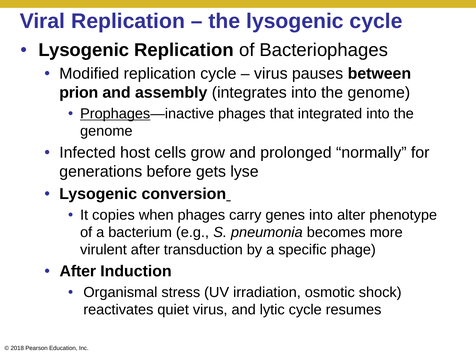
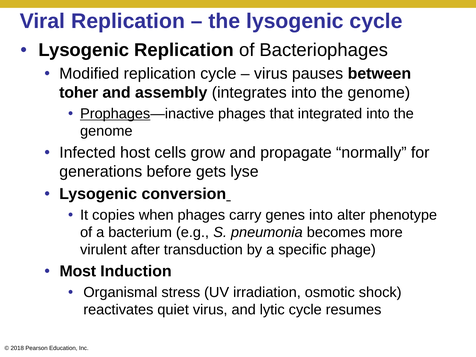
prion: prion -> toher
prolonged: prolonged -> propagate
After at (78, 271): After -> Most
